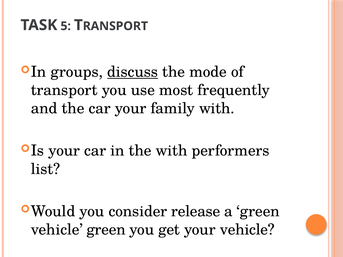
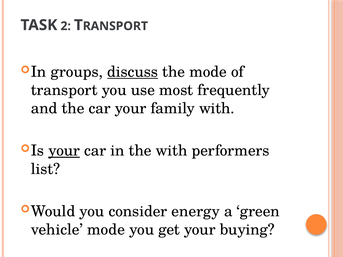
5: 5 -> 2
your at (64, 151) underline: none -> present
release: release -> energy
vehicle green: green -> mode
your vehicle: vehicle -> buying
